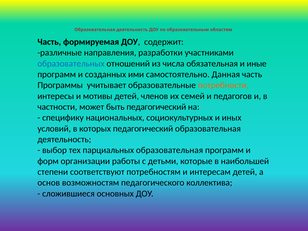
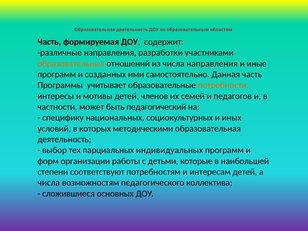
образовательных colour: blue -> orange
числа обязательная: обязательная -> направления
которых педагогический: педагогический -> методическими
парциальных образовательная: образовательная -> индивидуальных
основ at (49, 183): основ -> числа
